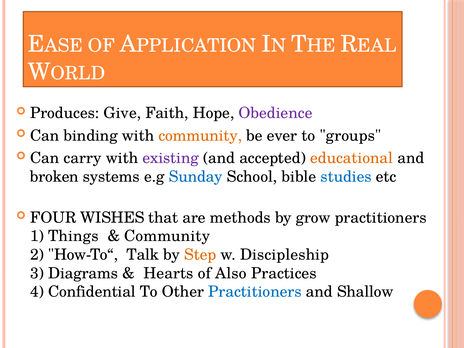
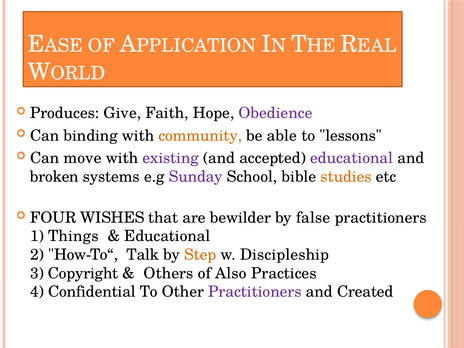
ever: ever -> able
groups: groups -> lessons
carry: carry -> move
educational at (352, 158) colour: orange -> purple
Sunday colour: blue -> purple
studies colour: blue -> orange
methods: methods -> bewilder
grow: grow -> false
Community at (167, 236): Community -> Educational
Diagrams: Diagrams -> Copyright
Hearts: Hearts -> Others
Practitioners at (255, 292) colour: blue -> purple
Shallow: Shallow -> Created
